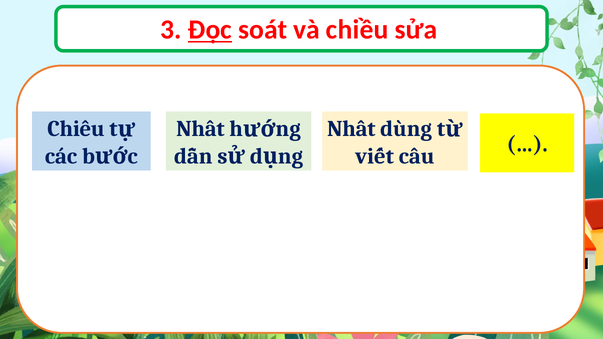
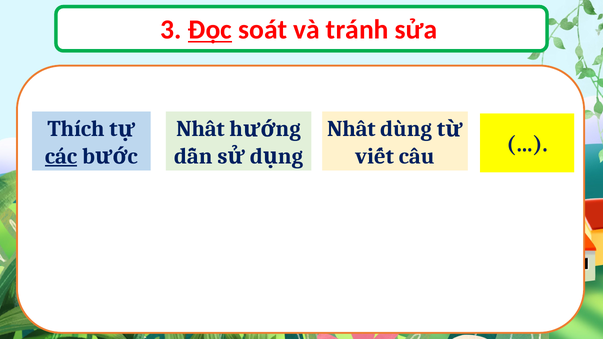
và chiều: chiều -> tránh
Chiều at (76, 129): Chiều -> Thích
các underline: none -> present
